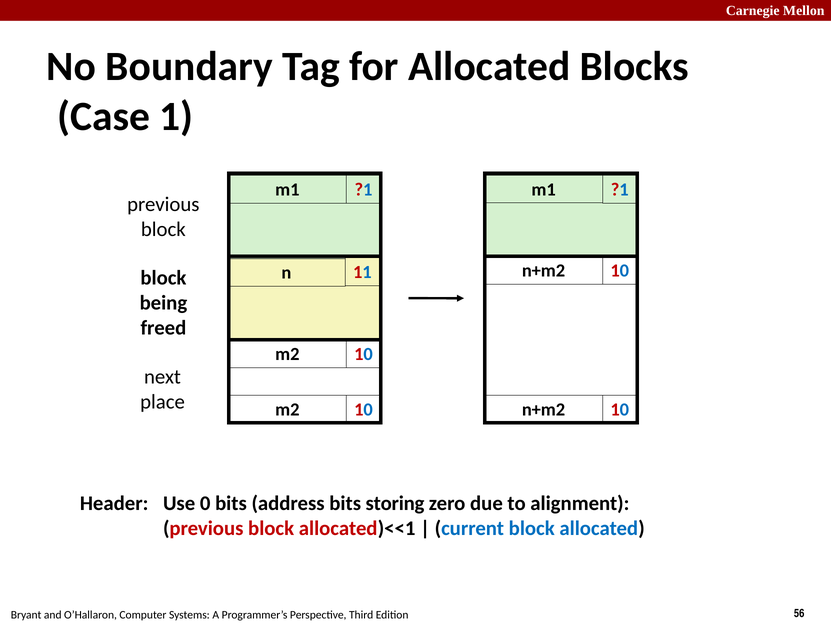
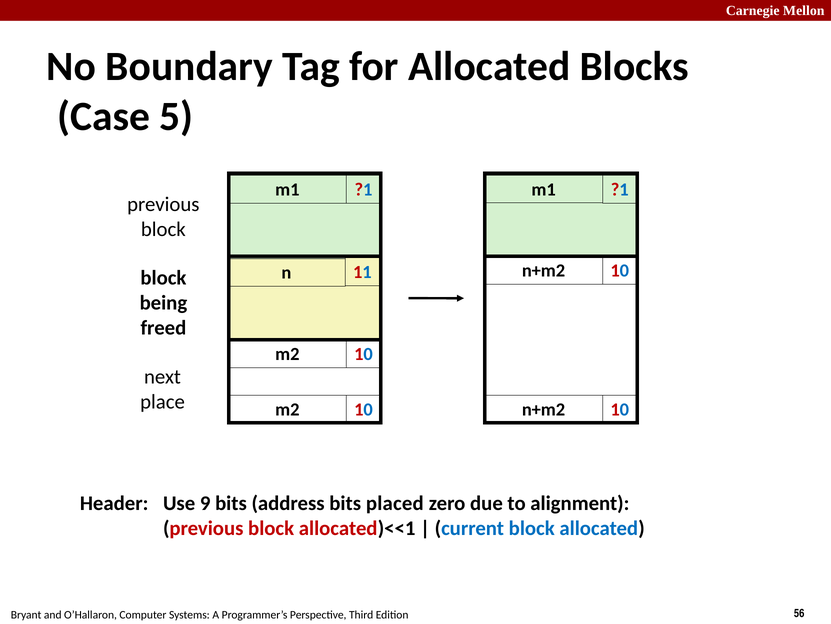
1: 1 -> 5
0: 0 -> 9
storing: storing -> placed
